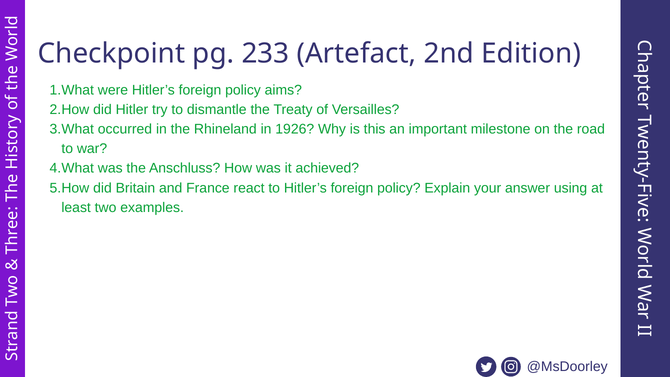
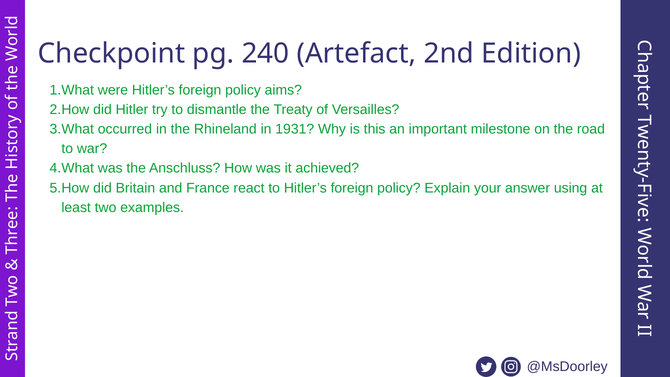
233: 233 -> 240
1926: 1926 -> 1931
